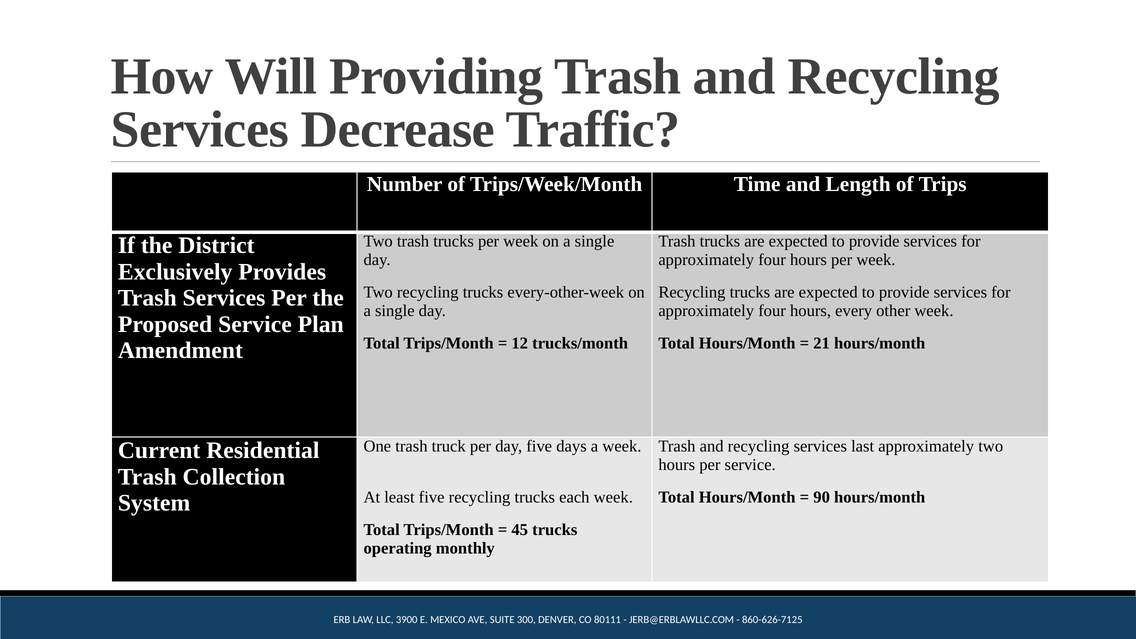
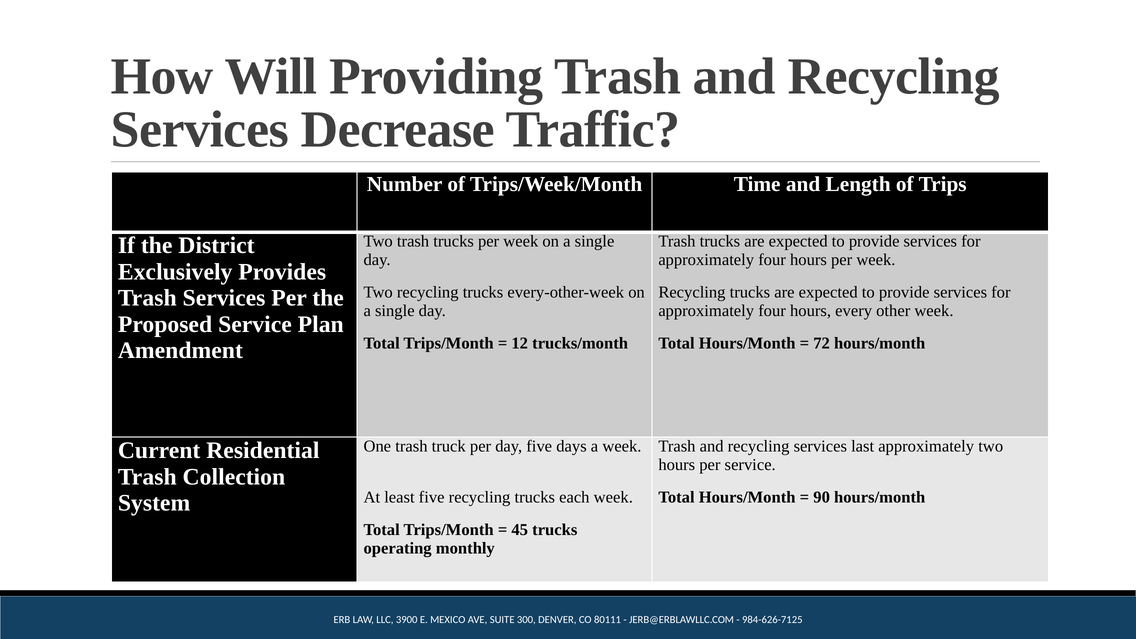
21: 21 -> 72
860-626-7125: 860-626-7125 -> 984-626-7125
